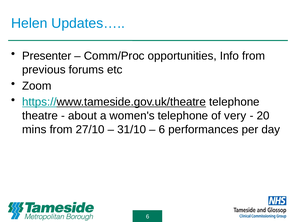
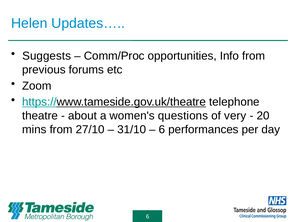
Presenter: Presenter -> Suggests
women's telephone: telephone -> questions
